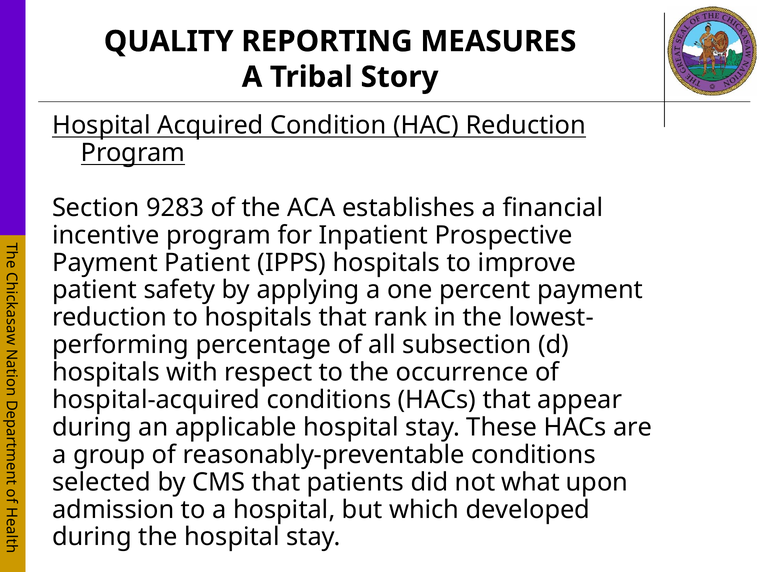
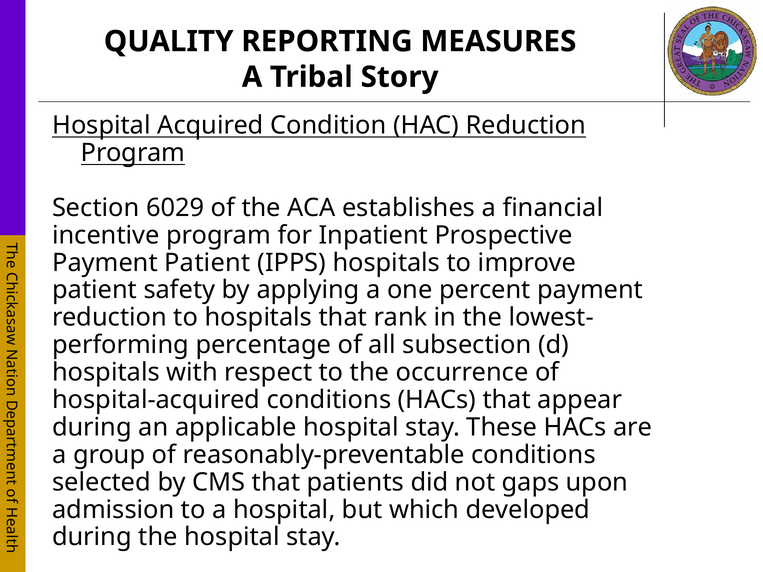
9283: 9283 -> 6029
what: what -> gaps
